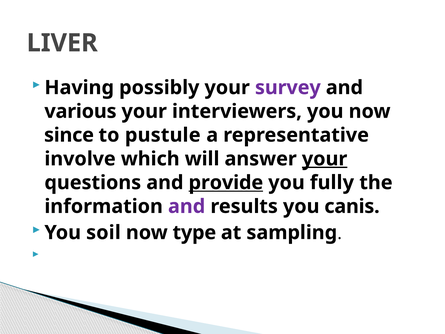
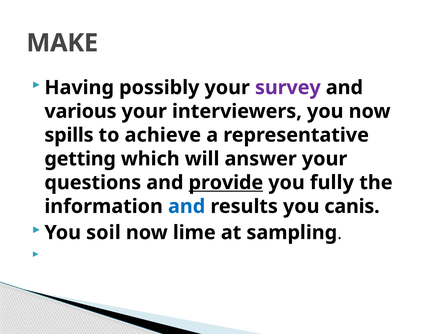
LIVER: LIVER -> MAKE
since: since -> spills
pustule: pustule -> achieve
involve: involve -> getting
your at (325, 159) underline: present -> none
and at (187, 206) colour: purple -> blue
type: type -> lime
